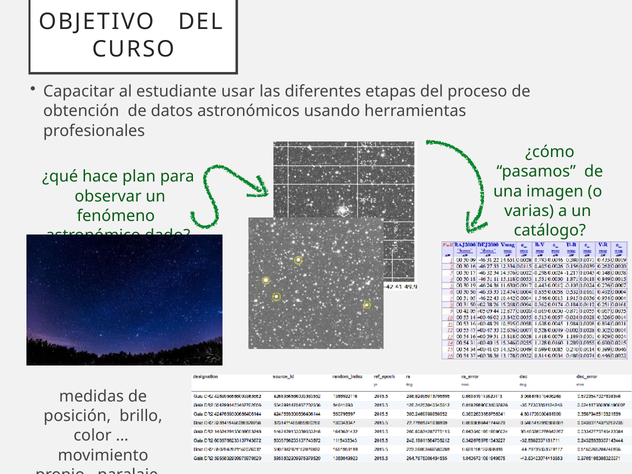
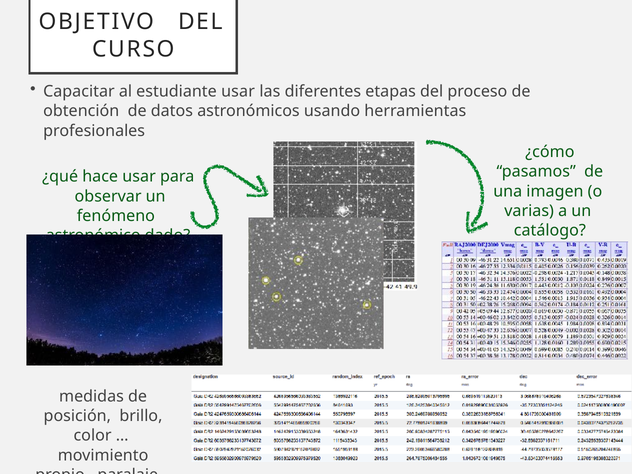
hace plan: plan -> usar
